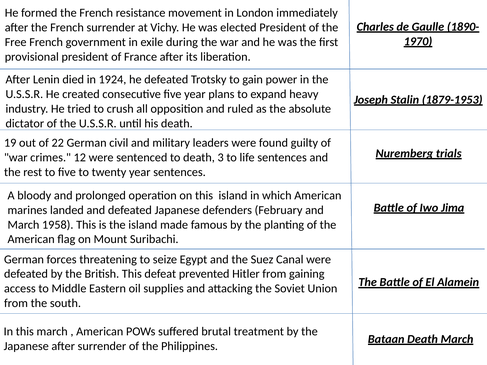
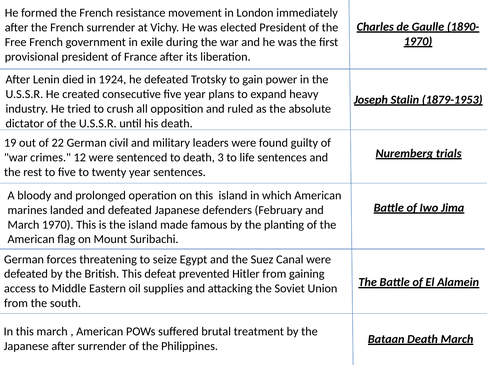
March 1958: 1958 -> 1970
